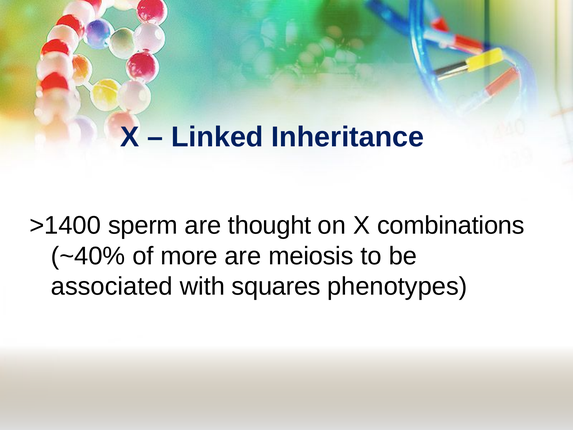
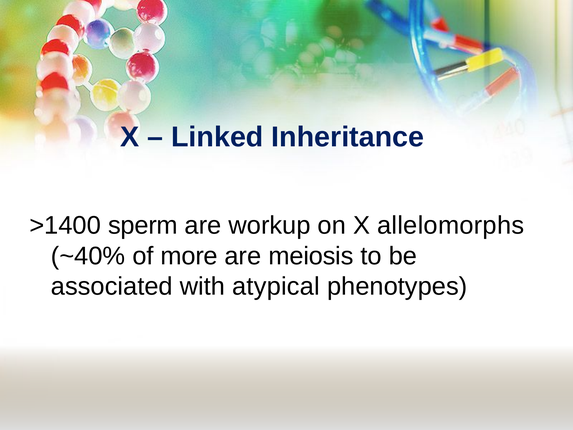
thought: thought -> workup
combinations: combinations -> allelomorphs
squares: squares -> atypical
